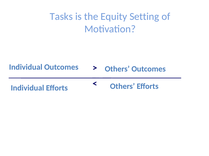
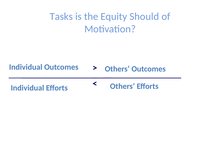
Setting: Setting -> Should
